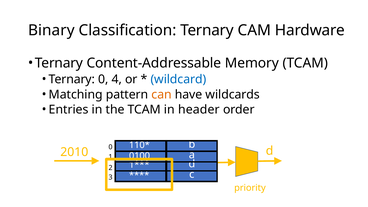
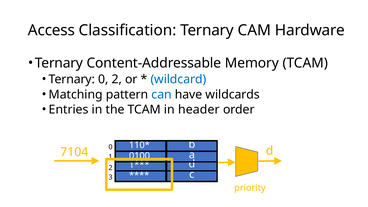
Binary: Binary -> Access
0 4: 4 -> 2
can colour: orange -> blue
2010: 2010 -> 7104
